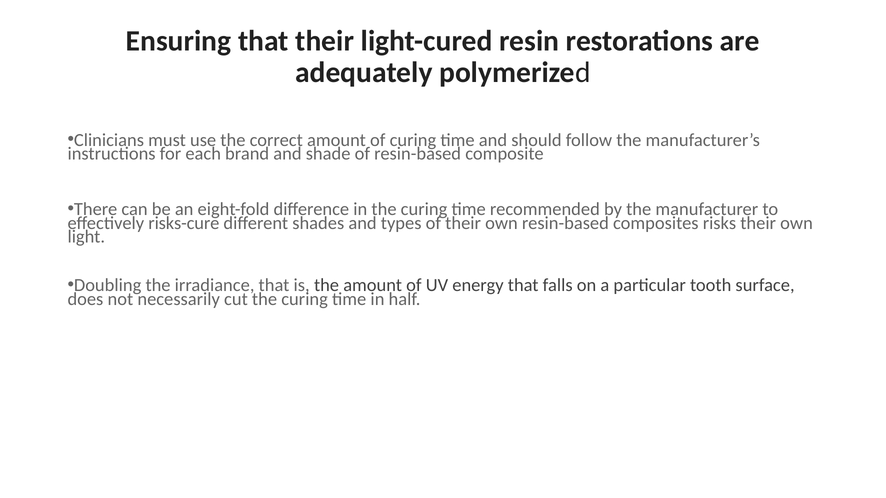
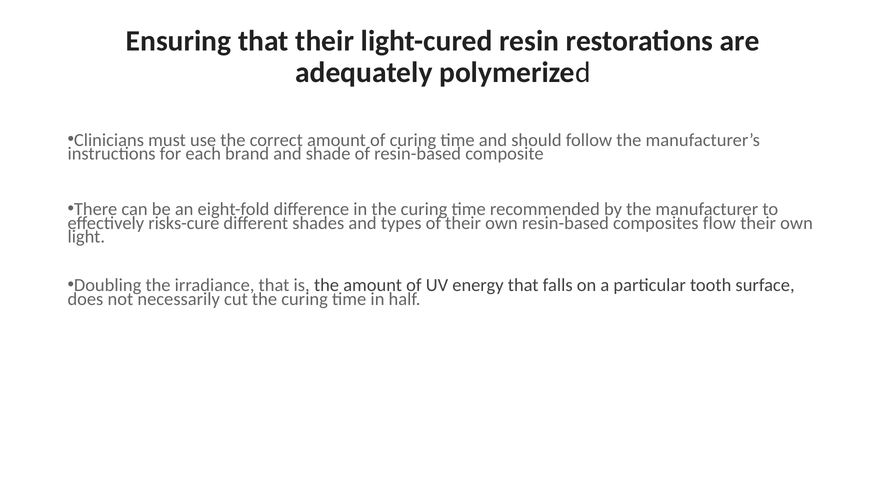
risks: risks -> flow
